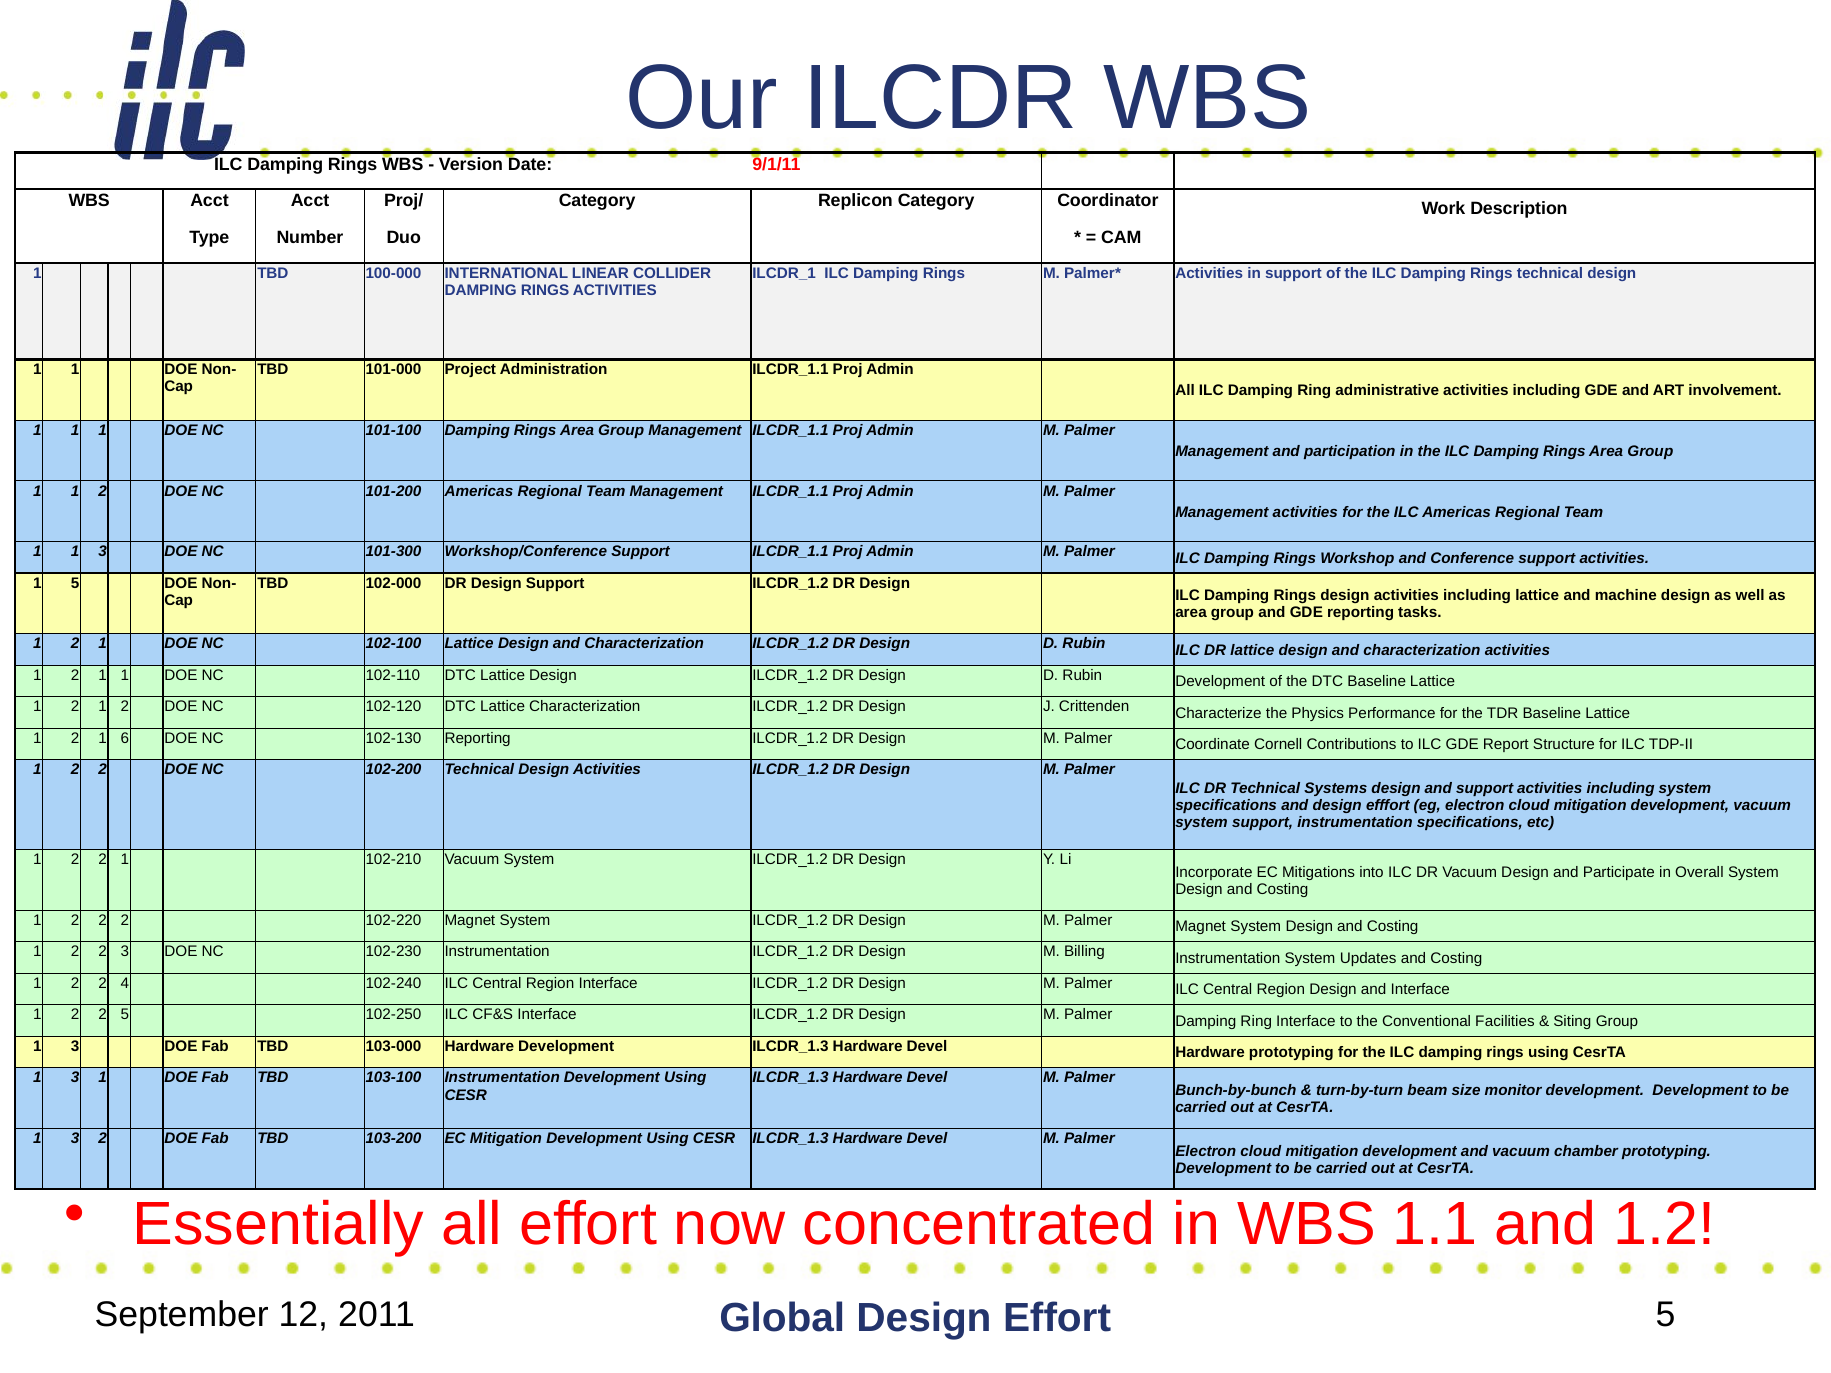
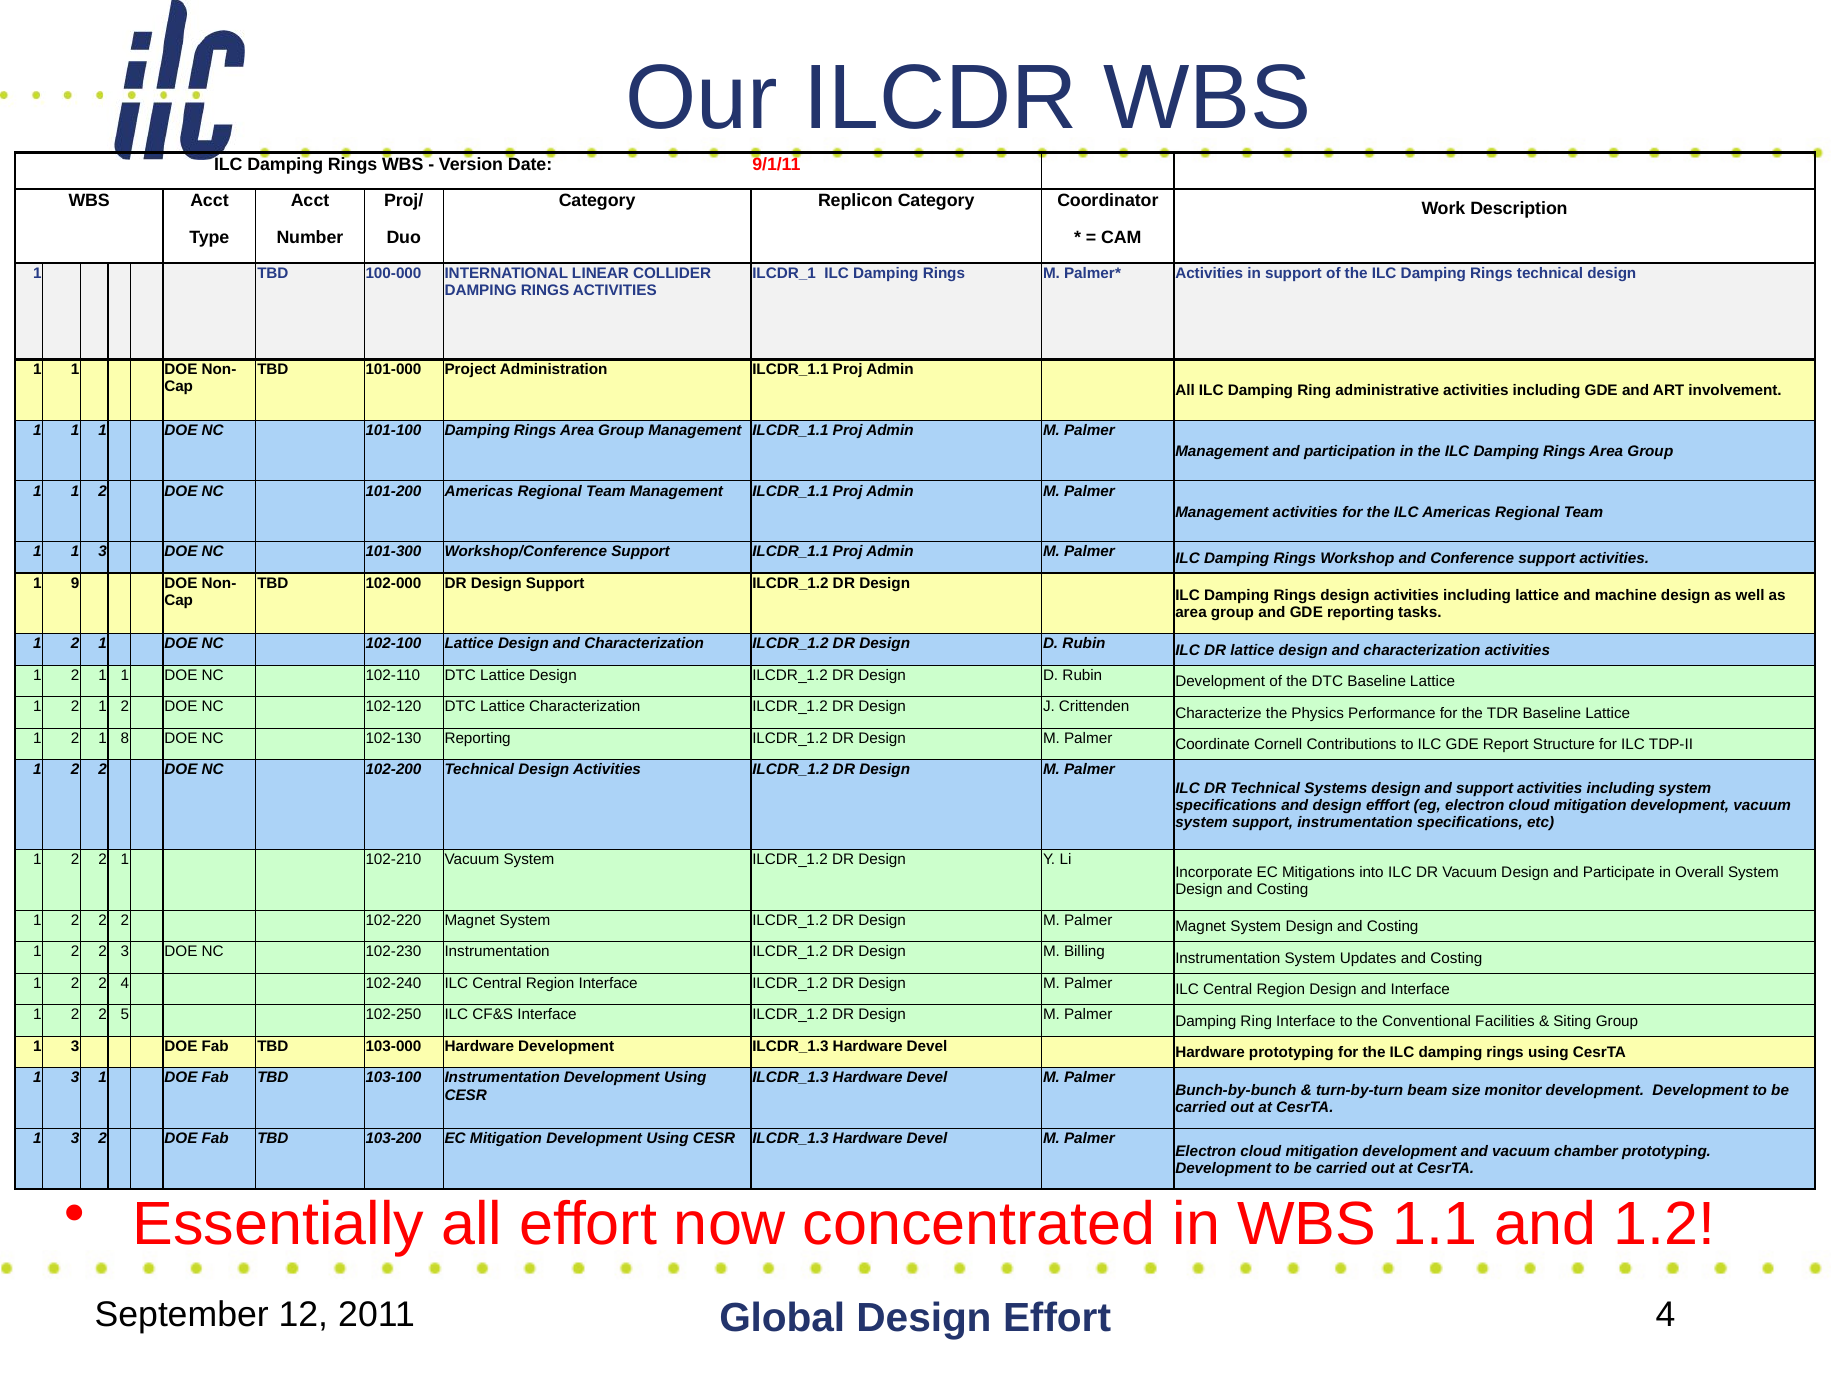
1 5: 5 -> 9
6: 6 -> 8
Effort 5: 5 -> 4
